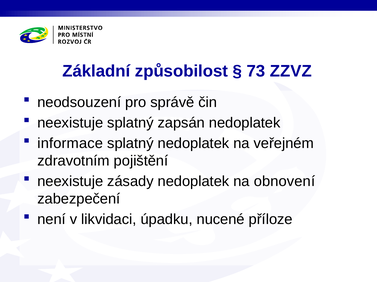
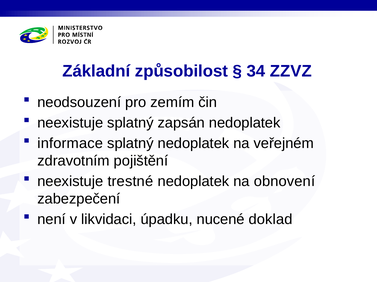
73: 73 -> 34
správě: správě -> zemím
zásady: zásady -> trestné
příloze: příloze -> doklad
